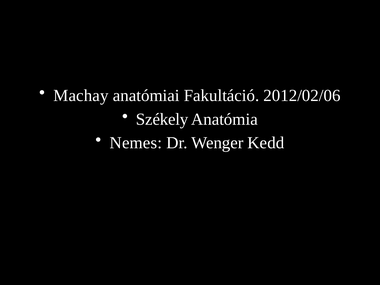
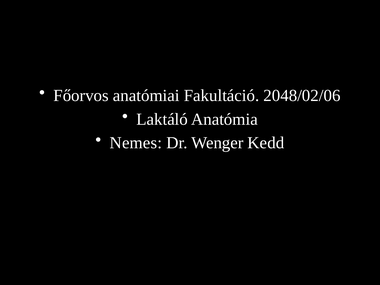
Machay: Machay -> Főorvos
2012/02/06: 2012/02/06 -> 2048/02/06
Székely: Székely -> Laktáló
